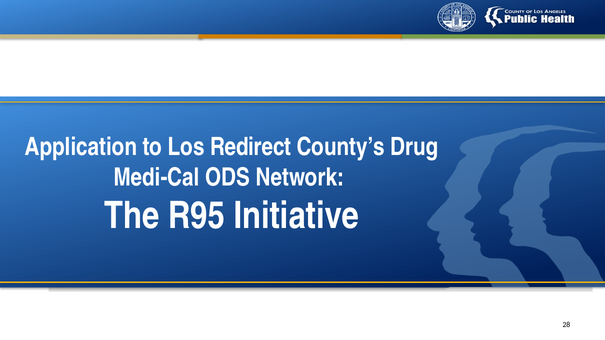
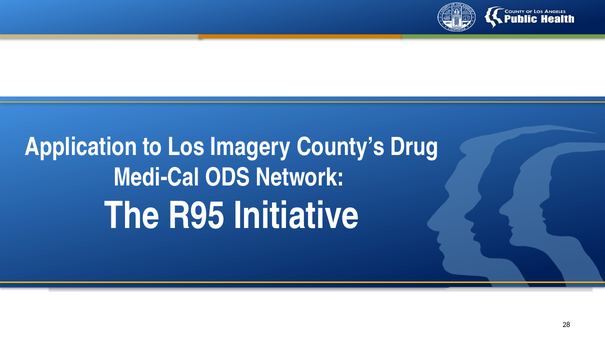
Redirect: Redirect -> Imagery
